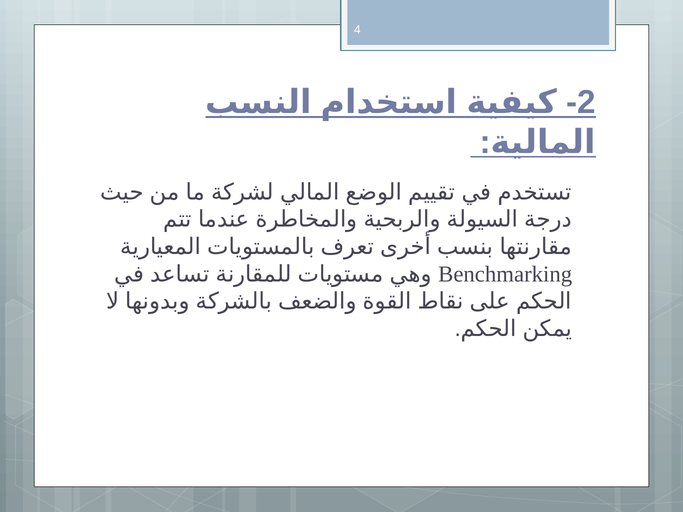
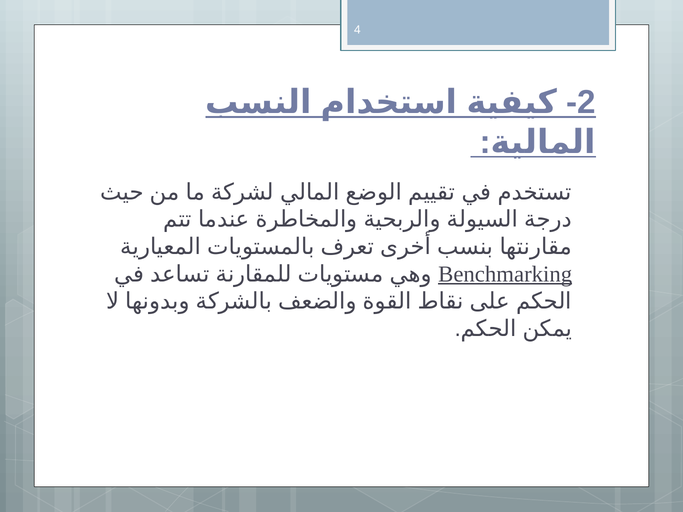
Benchmarking underline: none -> present
